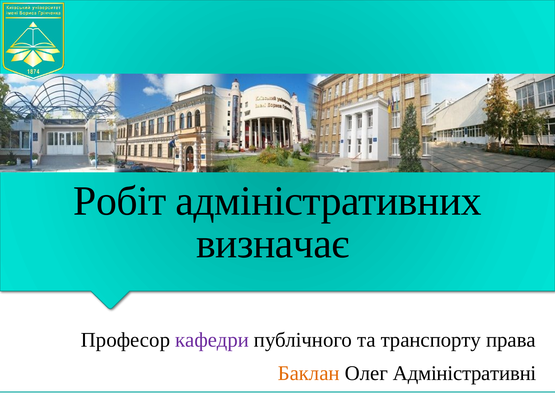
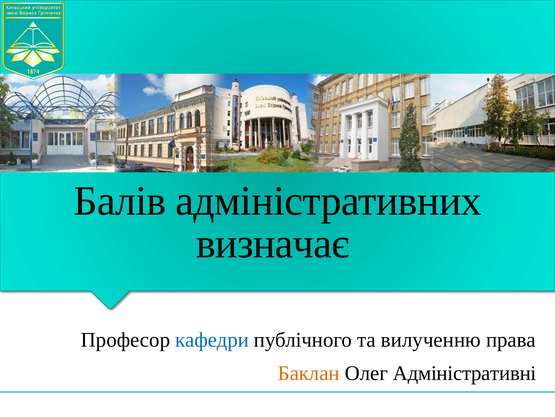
Робіт: Робіт -> Балів
кафедри colour: purple -> blue
транспорту: транспорту -> вилученню
